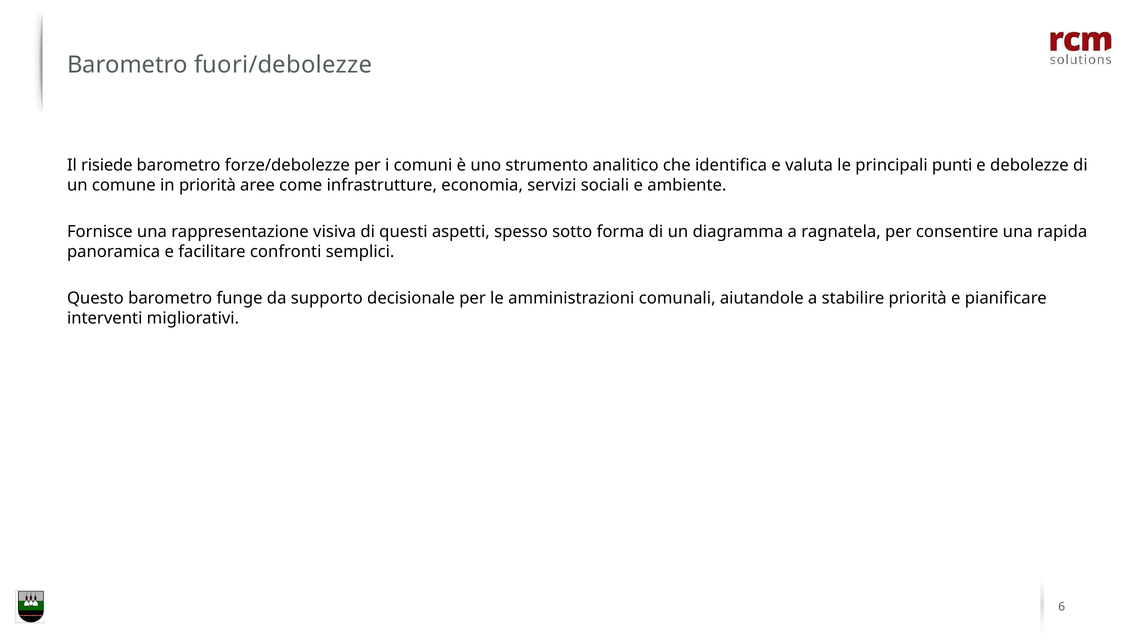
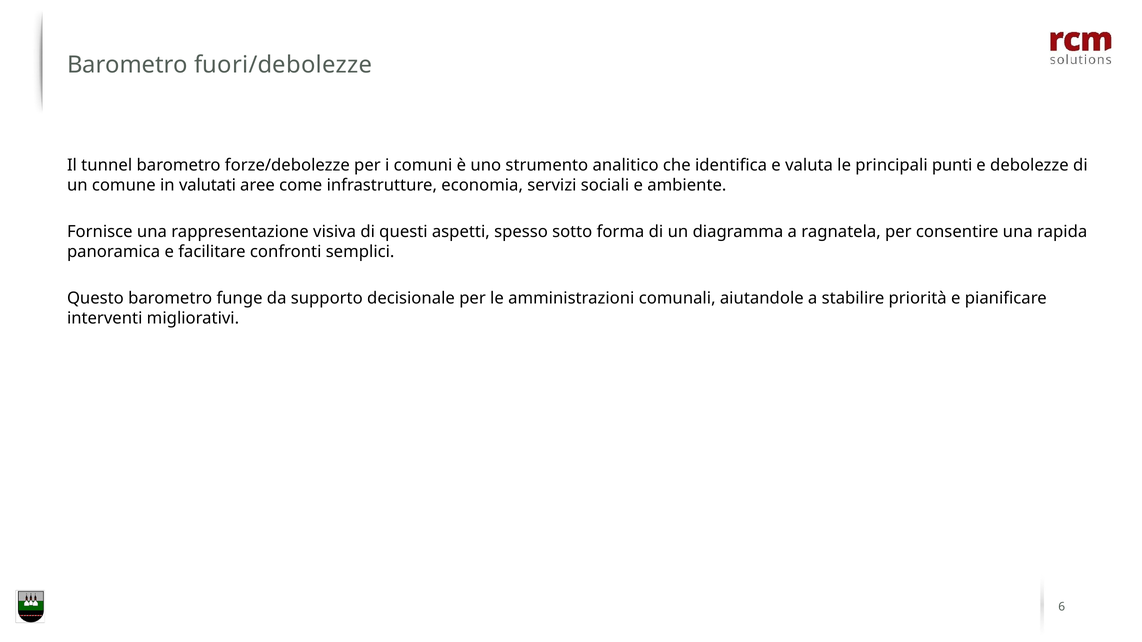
risiede: risiede -> tunnel
in priorità: priorità -> valutati
